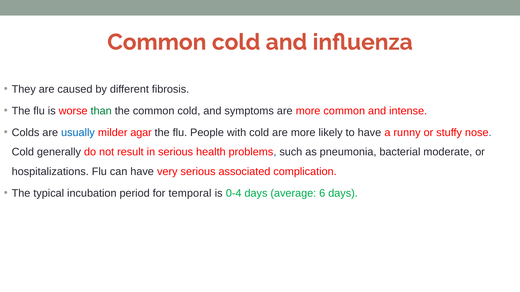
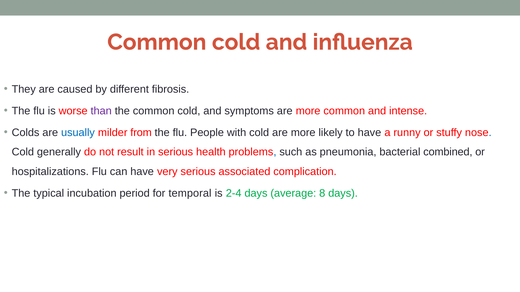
than colour: green -> purple
agar: agar -> from
moderate: moderate -> combined
0-4: 0-4 -> 2-4
6: 6 -> 8
